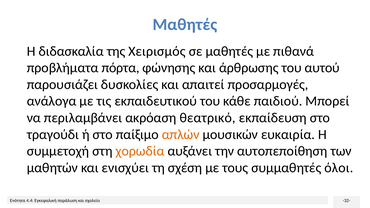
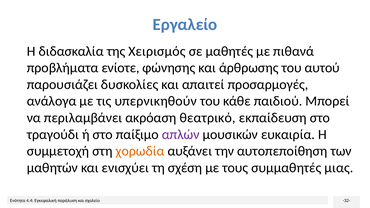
Μαθητές at (185, 25): Μαθητές -> Εργαλείο
πόρτα: πόρτα -> ενίοτε
εκπαιδευτικού: εκπαιδευτικού -> υπερνικηθούν
απλών colour: orange -> purple
όλοι: όλοι -> μιας
